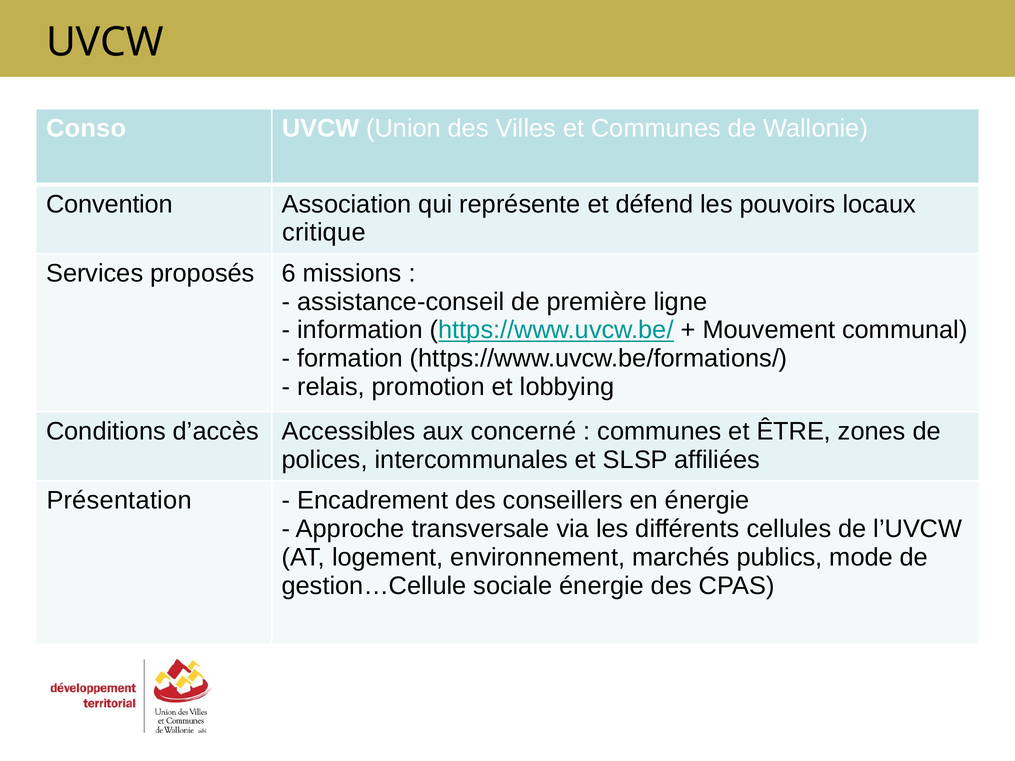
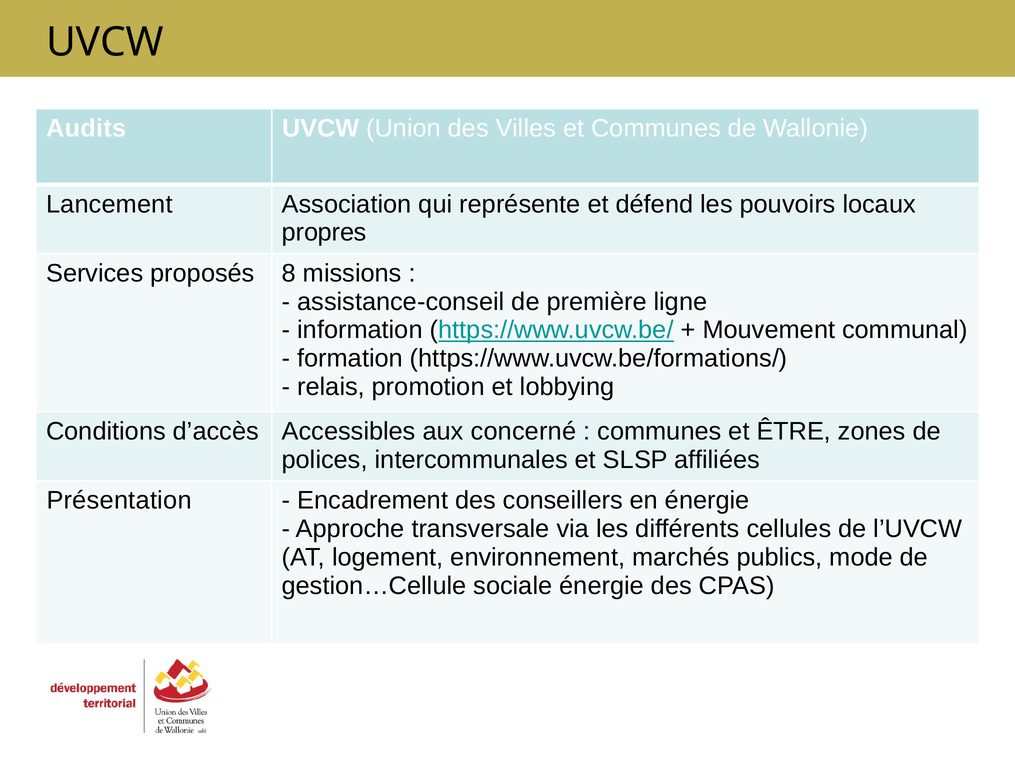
Conso: Conso -> Audits
Convention: Convention -> Lancement
critique: critique -> propres
6: 6 -> 8
